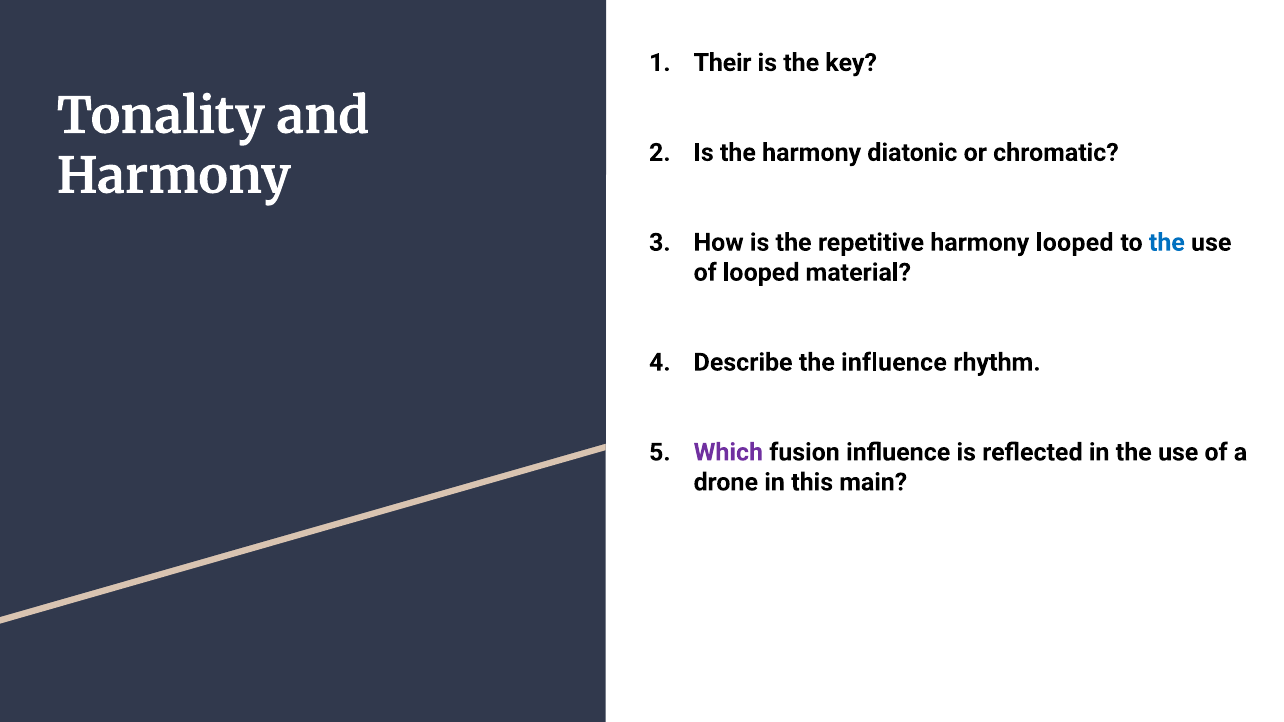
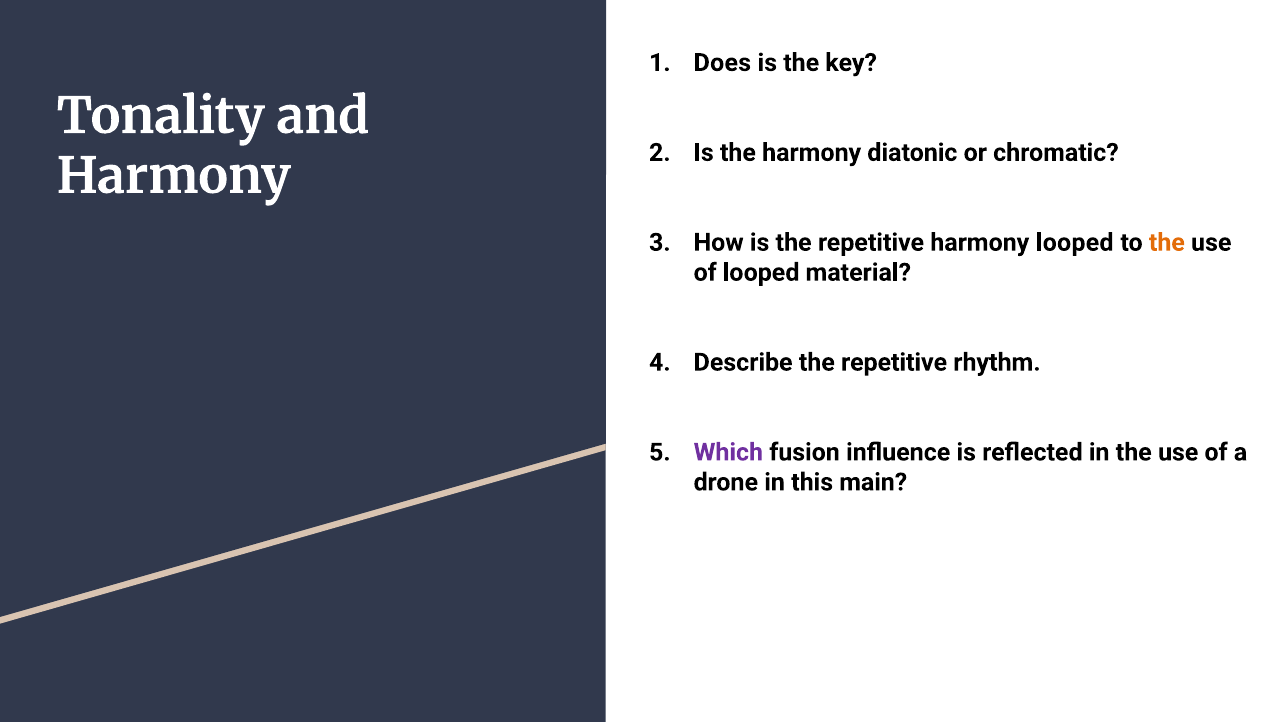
Their: Their -> Does
the at (1167, 243) colour: blue -> orange
Describe the influence: influence -> repetitive
